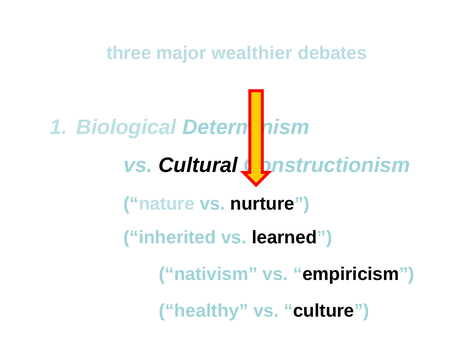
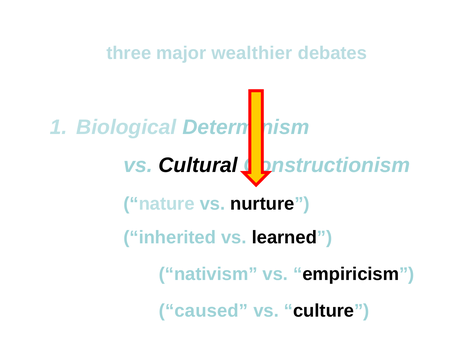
healthy: healthy -> caused
